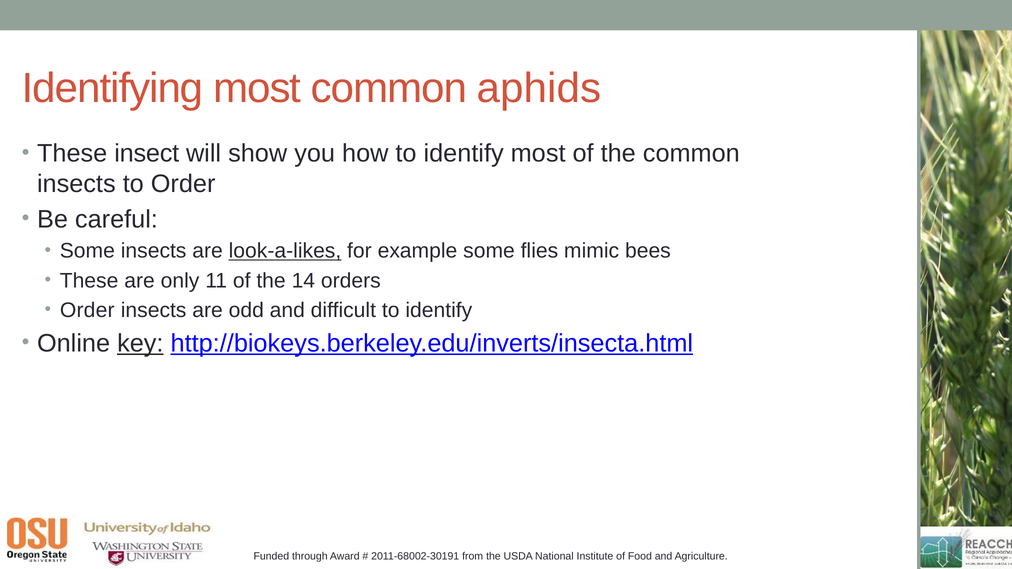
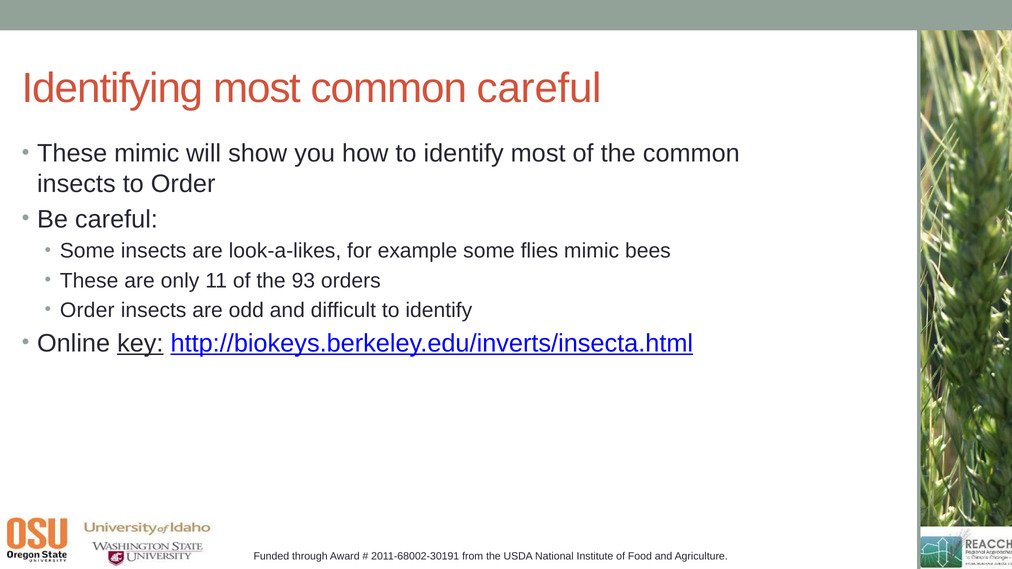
common aphids: aphids -> careful
These insect: insect -> mimic
look-a-likes underline: present -> none
14: 14 -> 93
